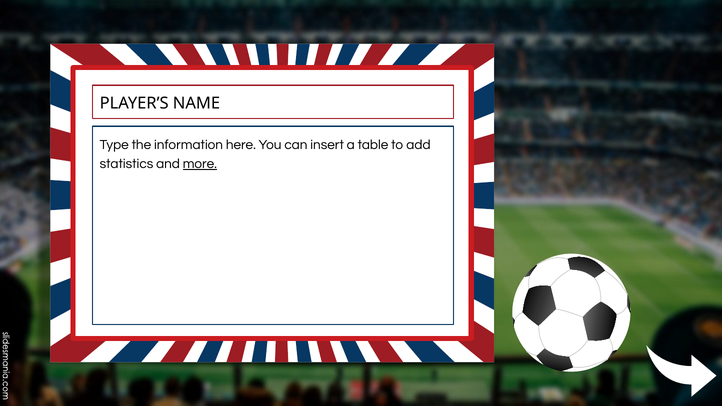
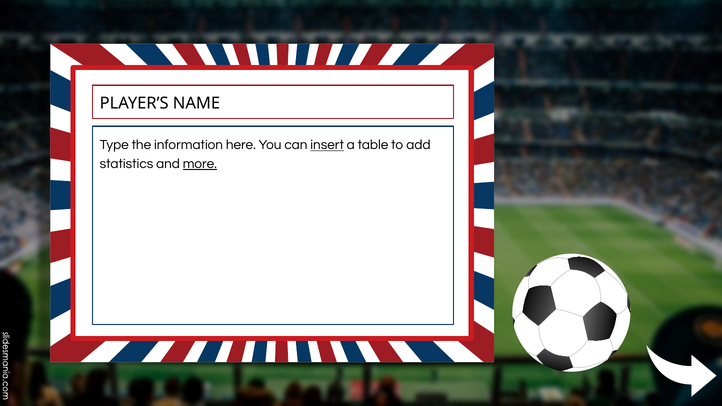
insert underline: none -> present
